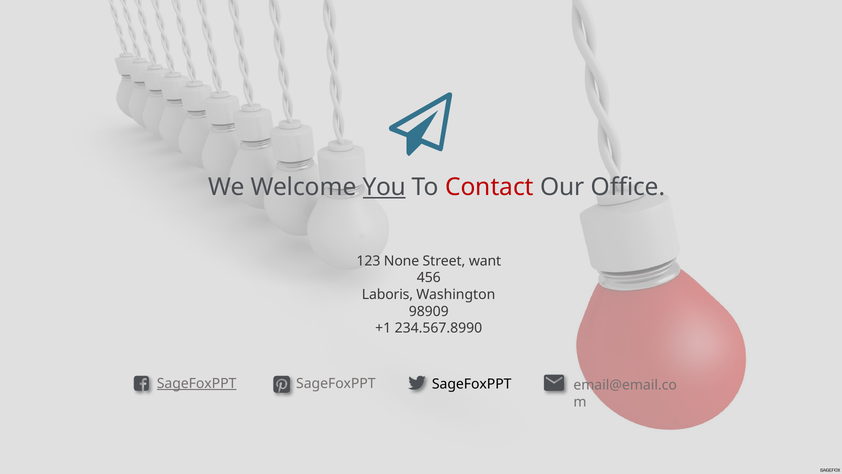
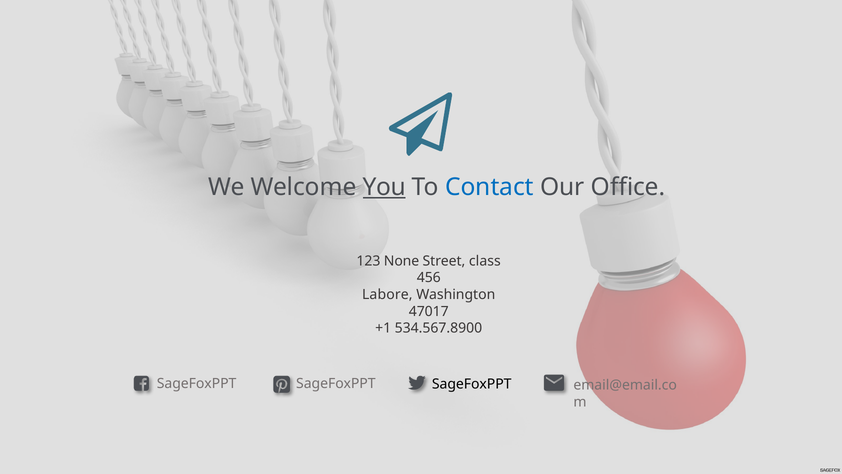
Contact colour: red -> blue
want: want -> class
Laboris: Laboris -> Labore
98909: 98909 -> 47017
234.567.8990: 234.567.8990 -> 534.567.8900
SageFoxPPT at (197, 383) underline: present -> none
